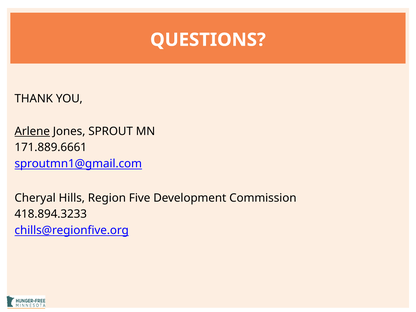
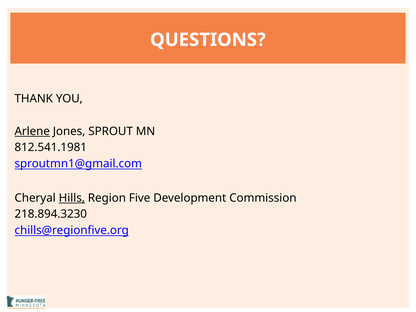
171.889.6661: 171.889.6661 -> 812.541.1981
Hills underline: none -> present
418.894.3233: 418.894.3233 -> 218.894.3230
